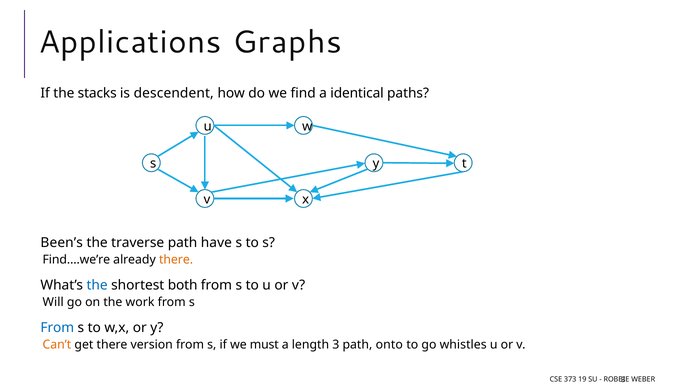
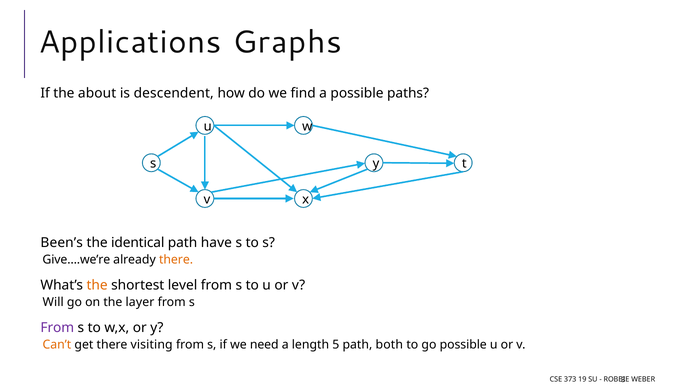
stacks: stacks -> about
a identical: identical -> possible
traverse: traverse -> identical
Find….we’re: Find….we’re -> Give….we’re
the at (97, 285) colour: blue -> orange
both: both -> level
work: work -> layer
From at (57, 328) colour: blue -> purple
version: version -> visiting
must: must -> need
length 3: 3 -> 5
onto: onto -> both
go whistles: whistles -> possible
